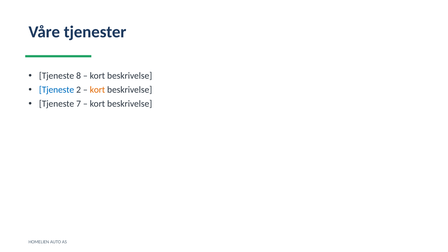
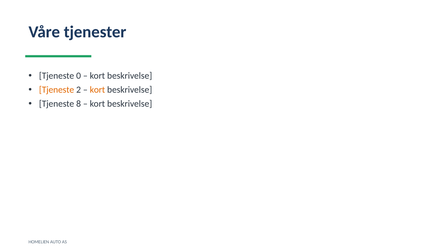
8: 8 -> 0
Tjeneste at (57, 90) colour: blue -> orange
7: 7 -> 8
